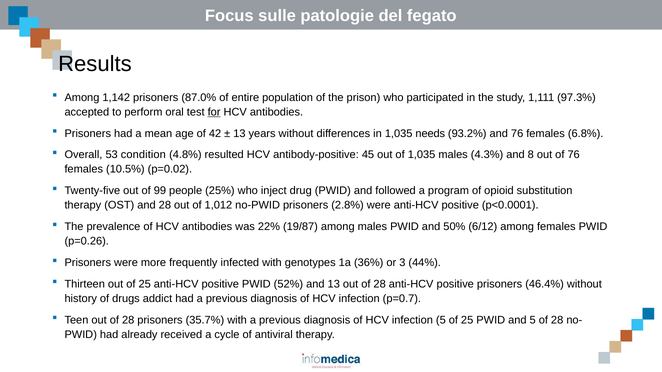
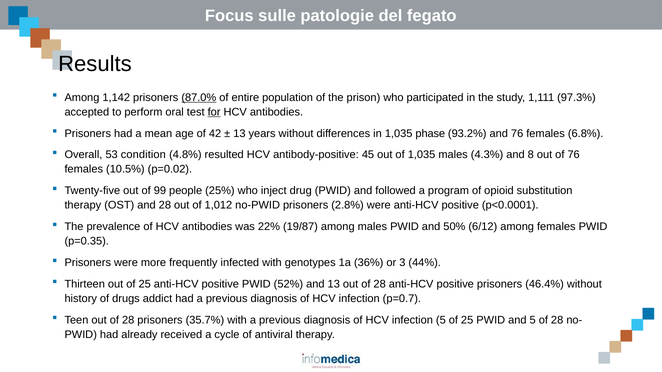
87.0% underline: none -> present
needs: needs -> phase
p=0.26: p=0.26 -> p=0.35
